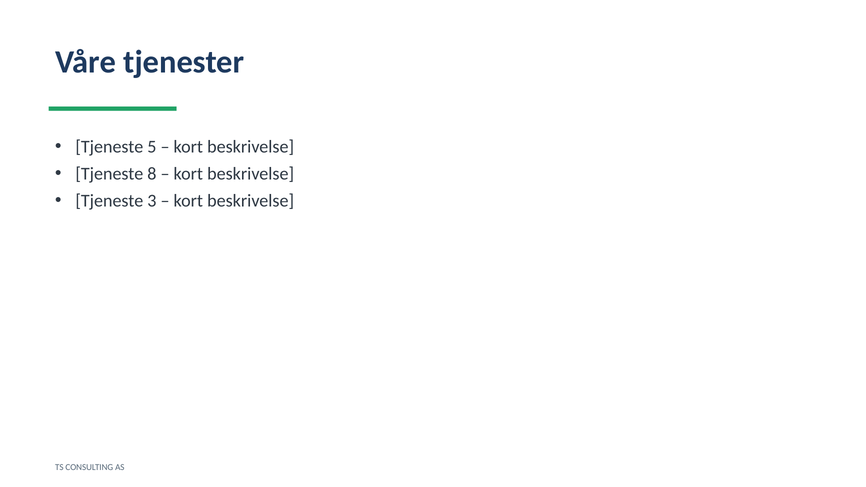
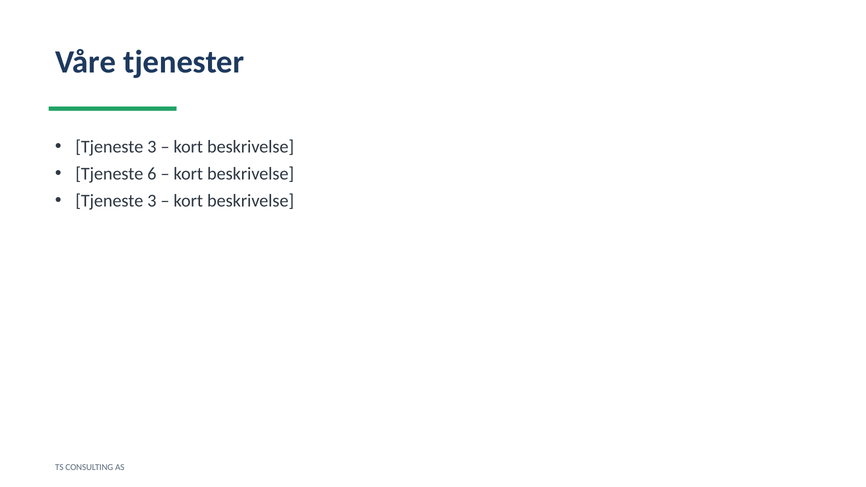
5 at (152, 147): 5 -> 3
8: 8 -> 6
